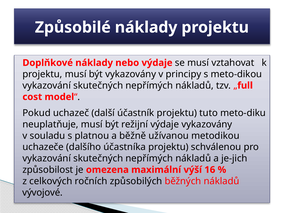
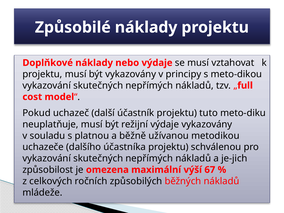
16: 16 -> 67
vývojové: vývojové -> mládeže
